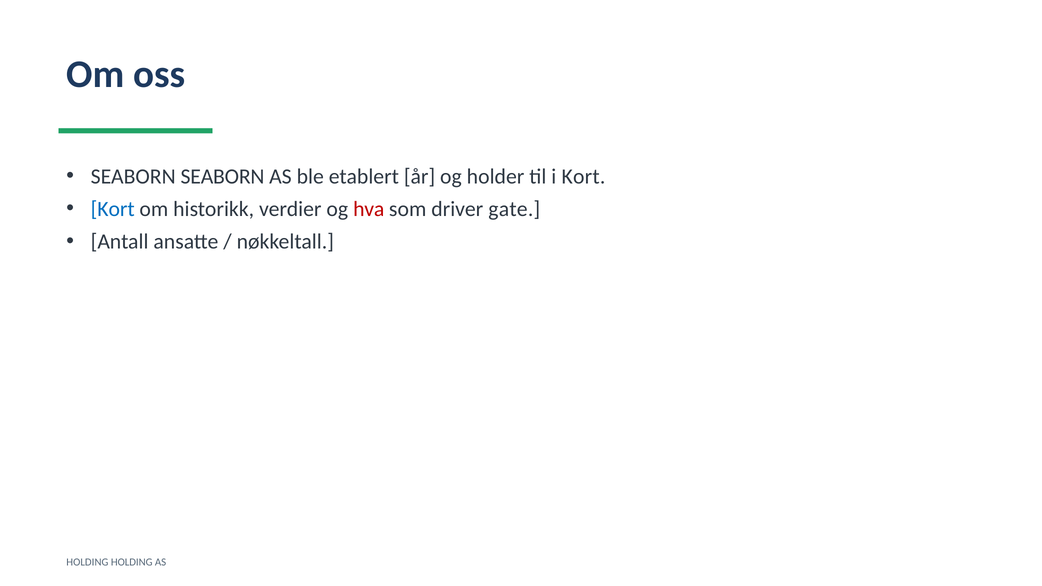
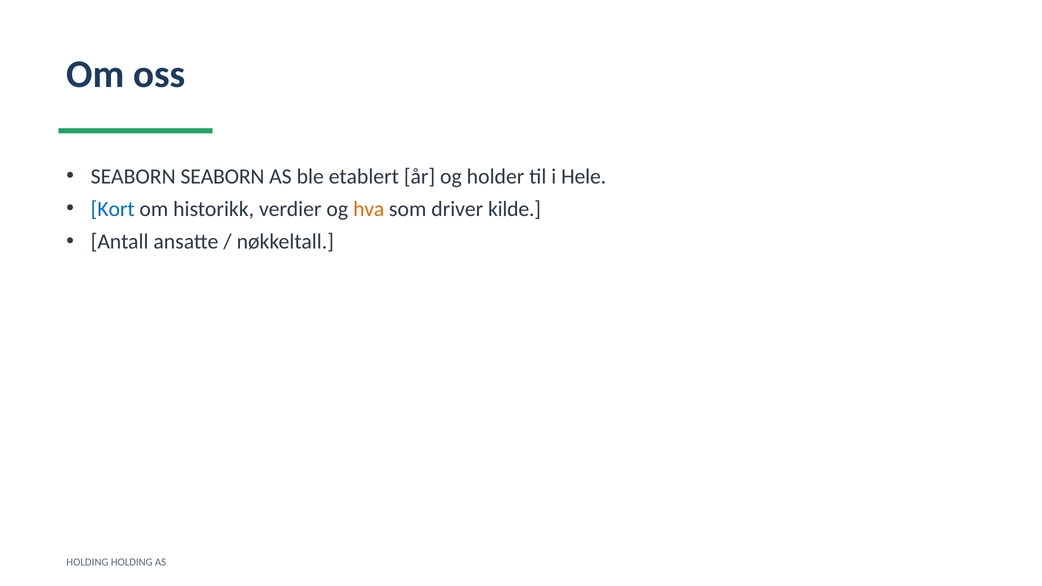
i Kort: Kort -> Hele
hva colour: red -> orange
gate: gate -> kilde
